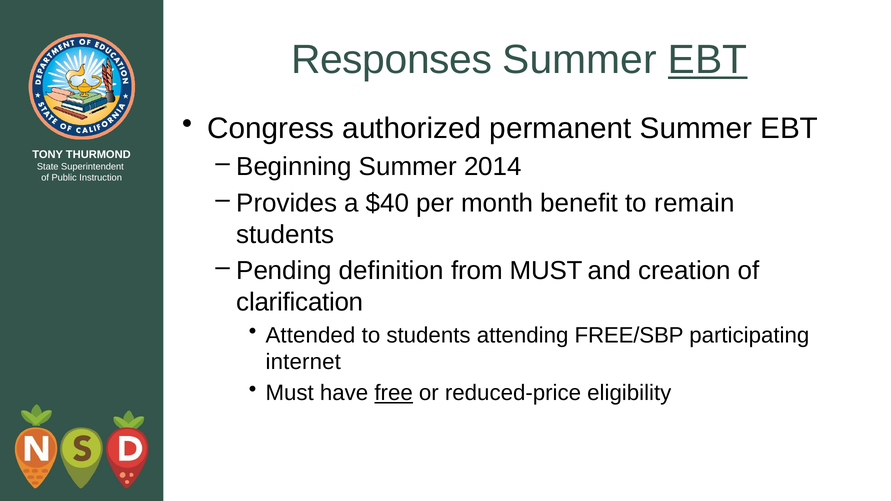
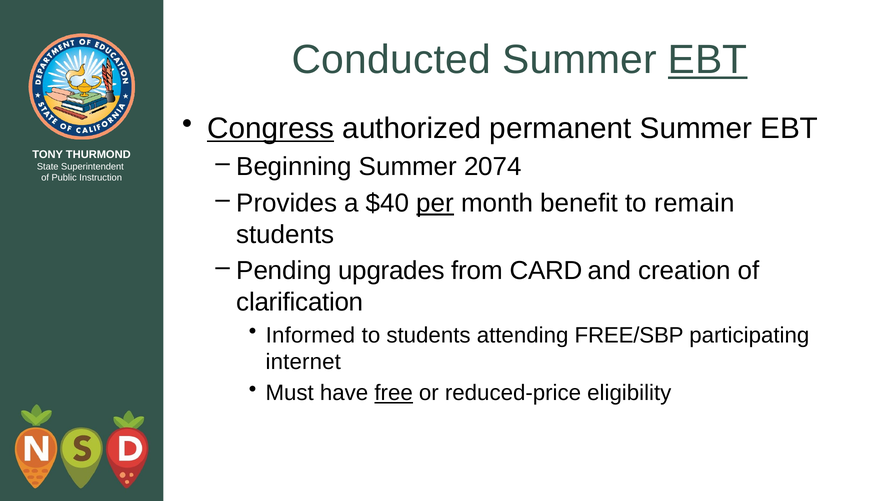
Responses: Responses -> Conducted
Congress underline: none -> present
2014: 2014 -> 2074
per underline: none -> present
definition: definition -> upgrades
from MUST: MUST -> CARD
Attended: Attended -> Informed
